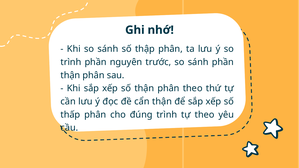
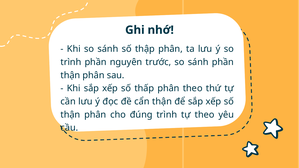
số thận: thận -> thấp
thấp at (70, 115): thấp -> thận
